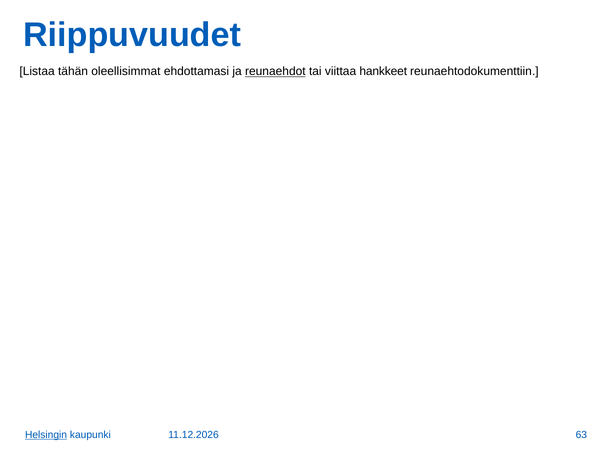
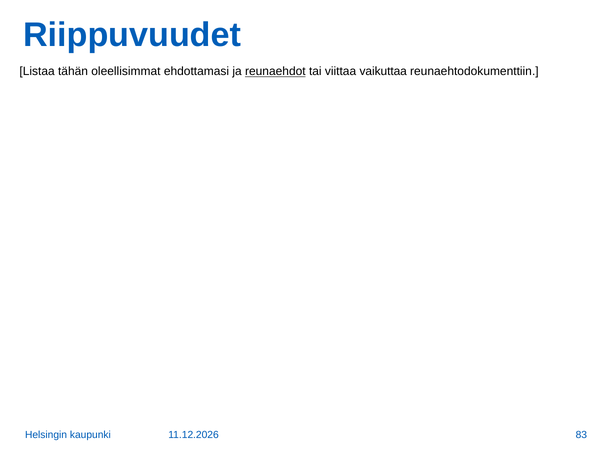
hankkeet: hankkeet -> vaikuttaa
Helsingin underline: present -> none
63: 63 -> 83
